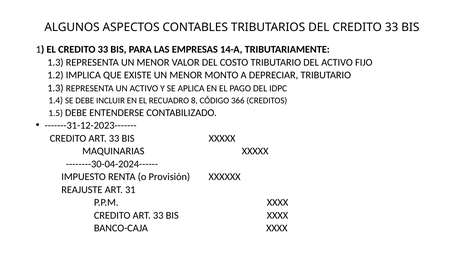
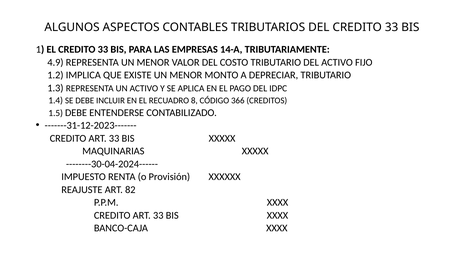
1.3 at (55, 62): 1.3 -> 4.9
31: 31 -> 82
